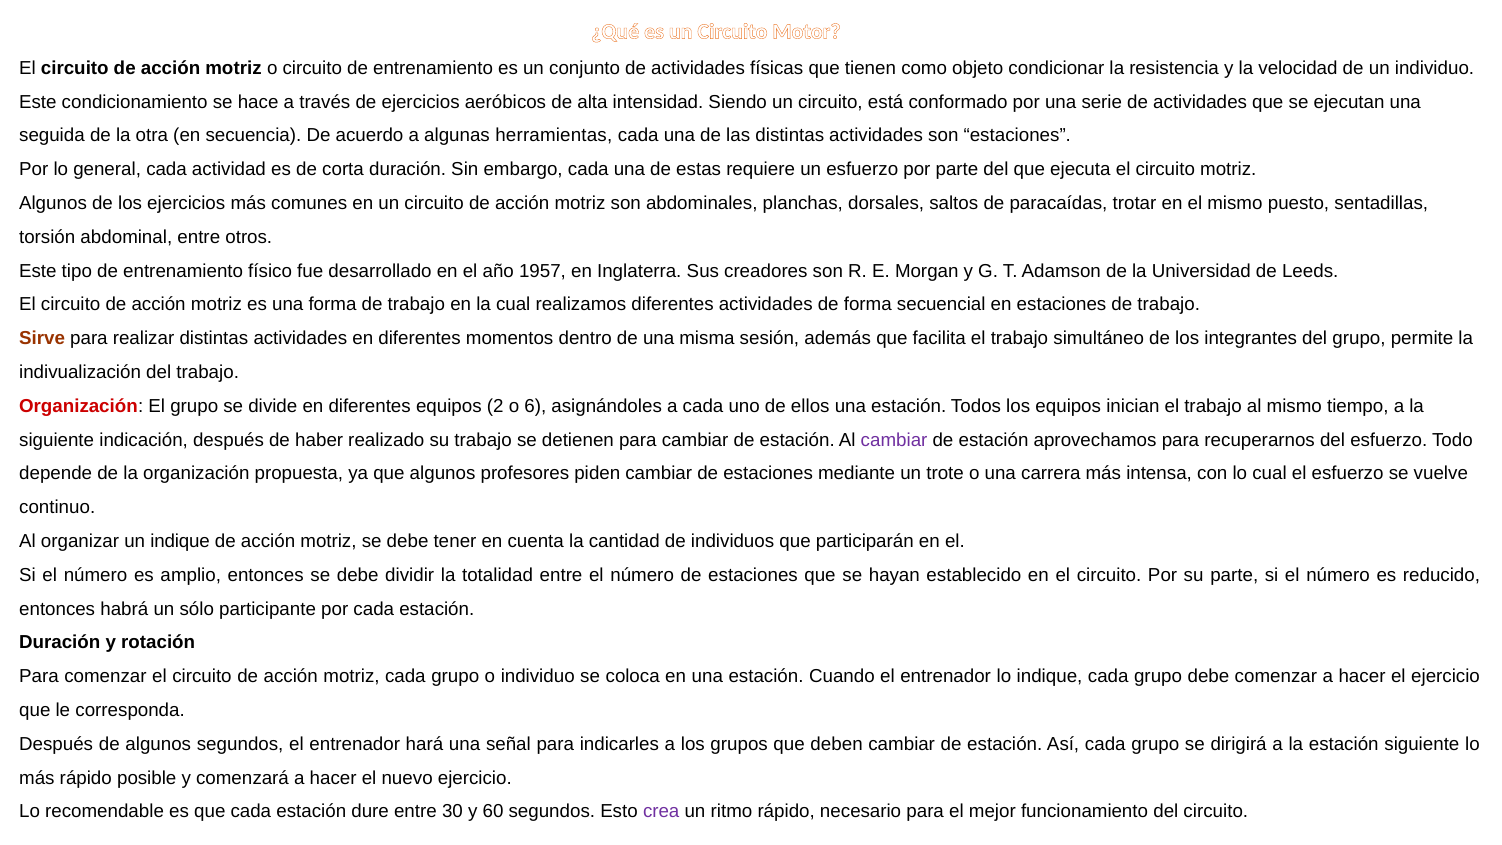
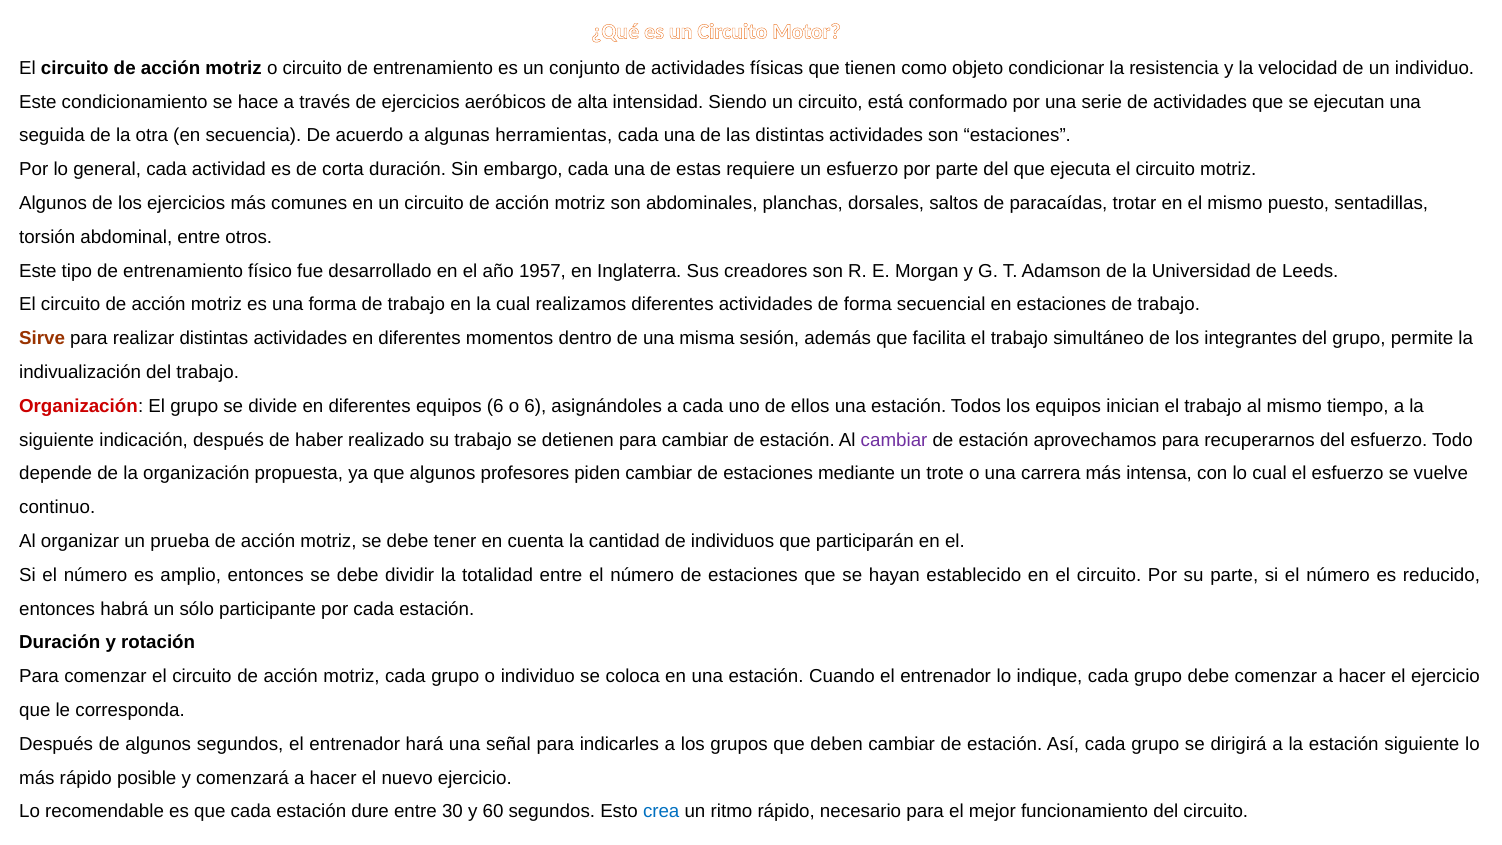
equipos 2: 2 -> 6
un indique: indique -> prueba
crea colour: purple -> blue
